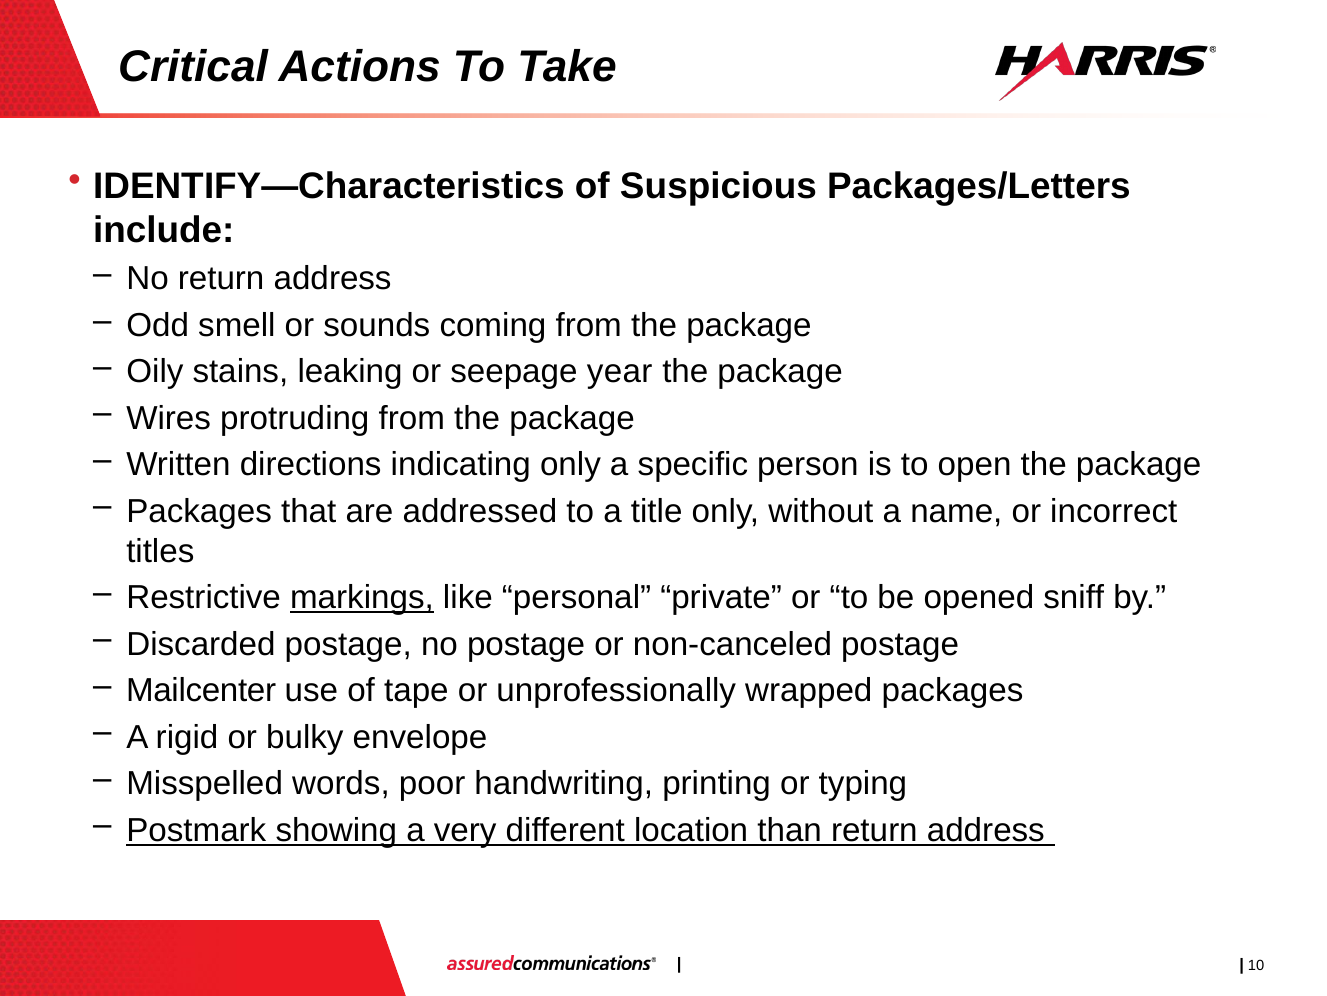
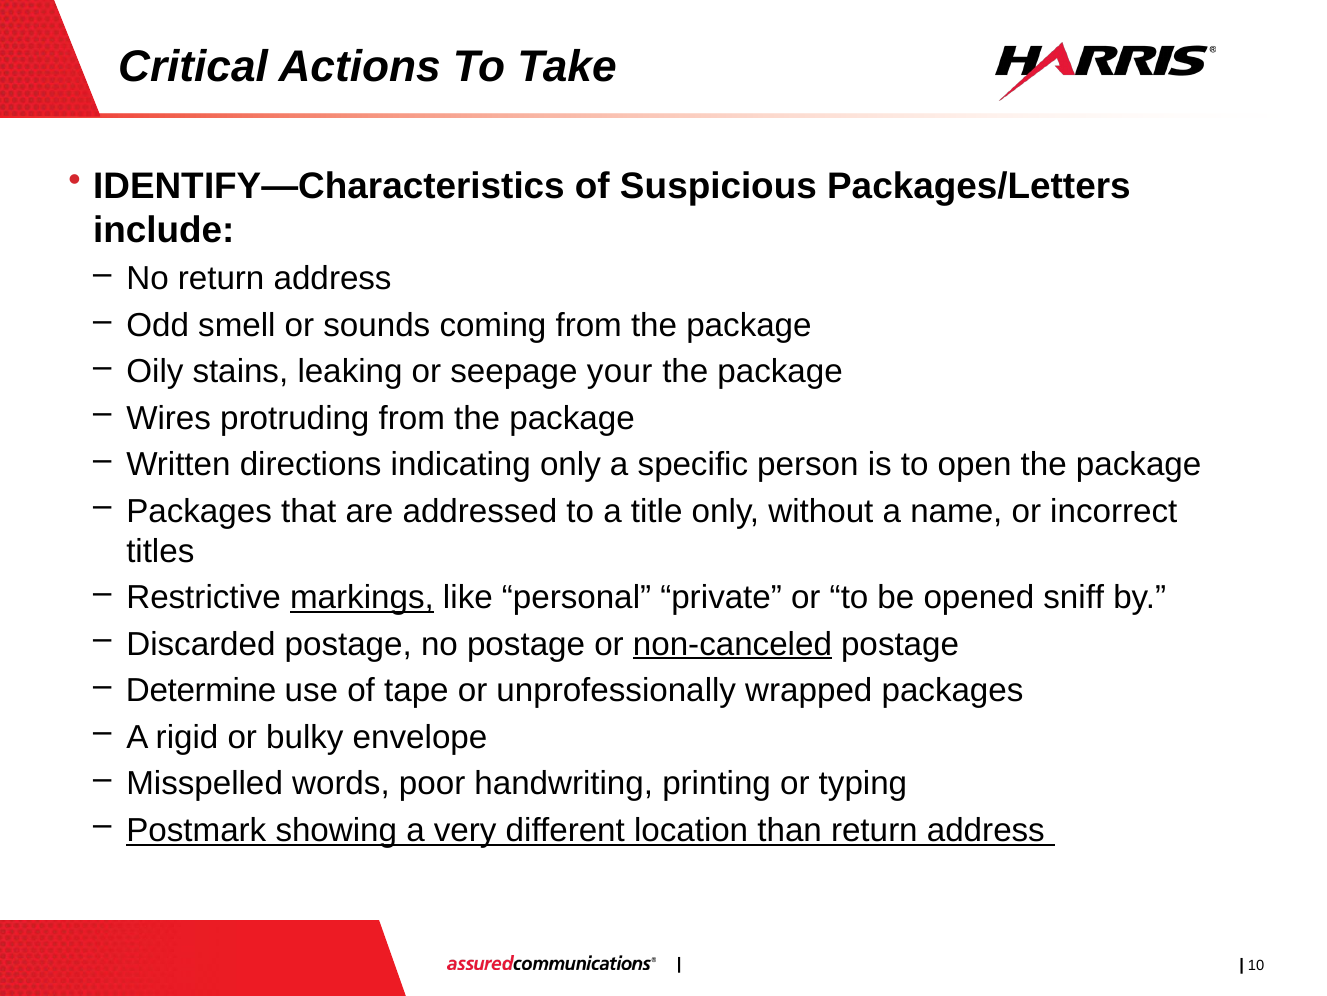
year: year -> your
non-canceled underline: none -> present
Mailcenter: Mailcenter -> Determine
